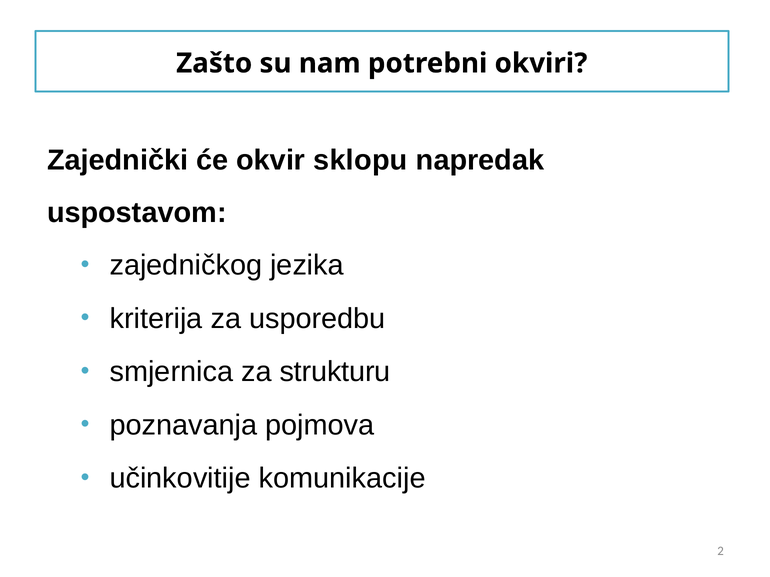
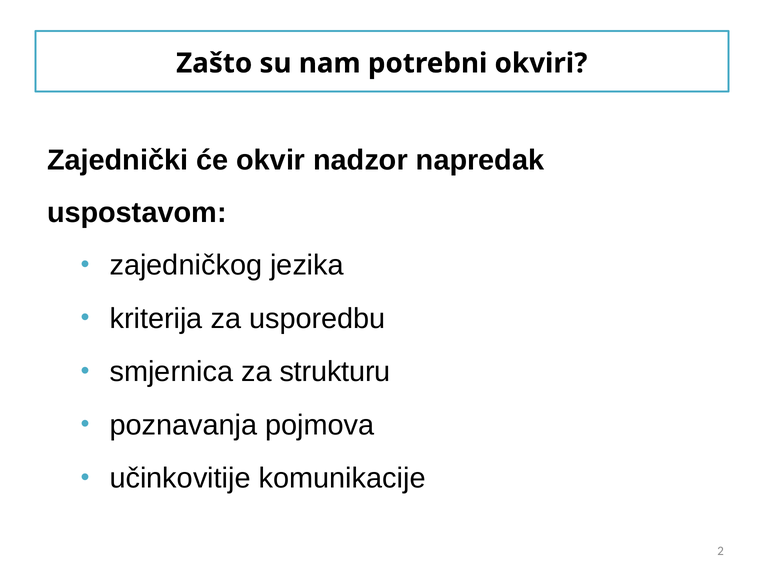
sklopu: sklopu -> nadzor
